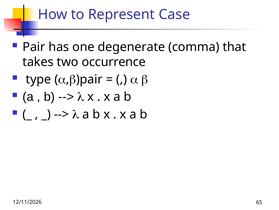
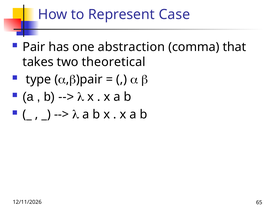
degenerate: degenerate -> abstraction
occurrence: occurrence -> theoretical
